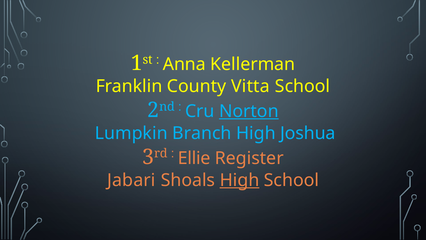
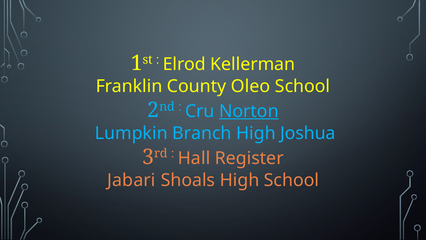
Anna: Anna -> Elrod
Vitta: Vitta -> Oleo
Ellie: Ellie -> Hall
High at (239, 180) underline: present -> none
